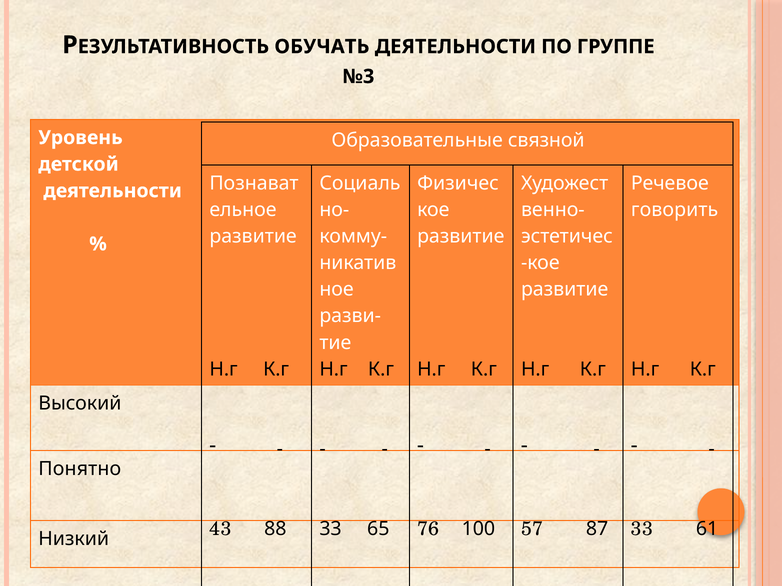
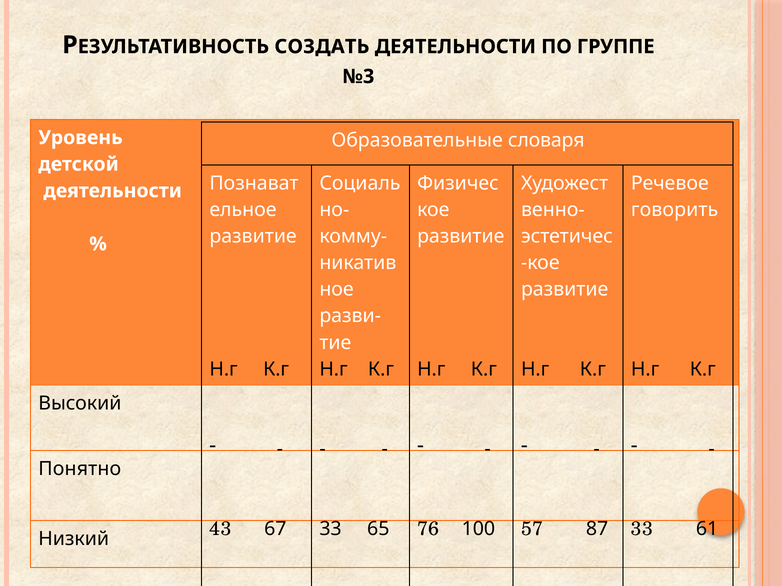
ОБУЧАТЬ: ОБУЧАТЬ -> СОЗДАТЬ
связной: связной -> словаря
43 88: 88 -> 67
